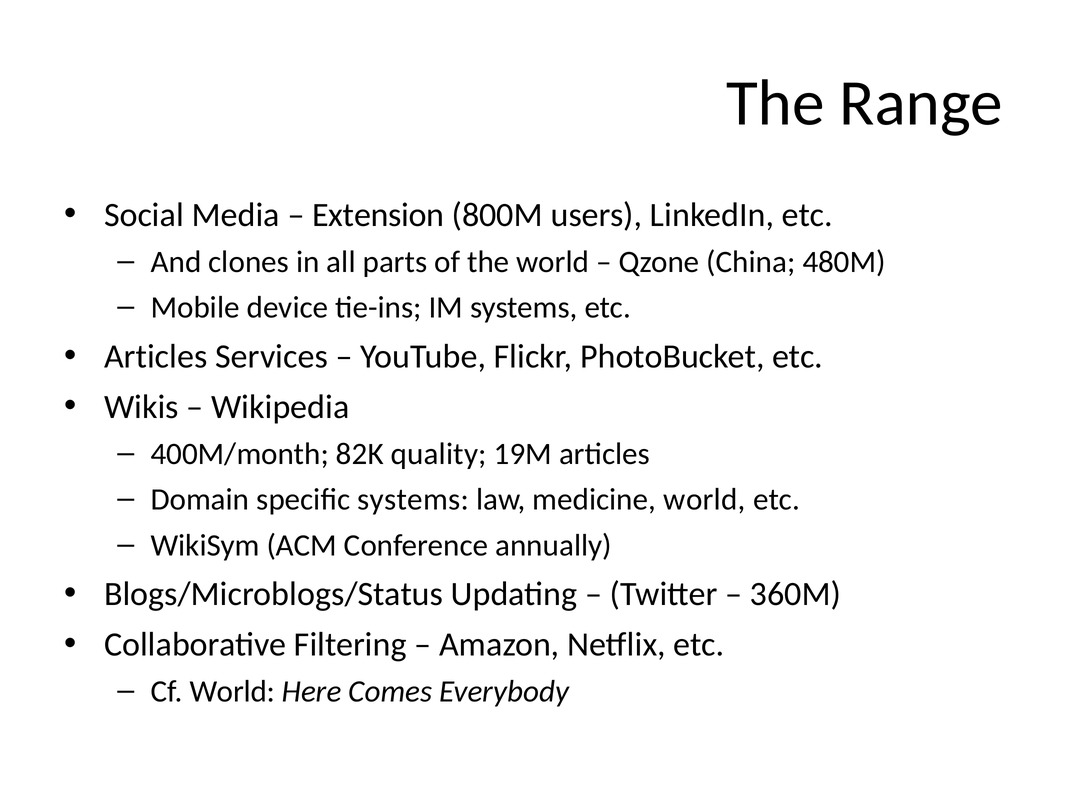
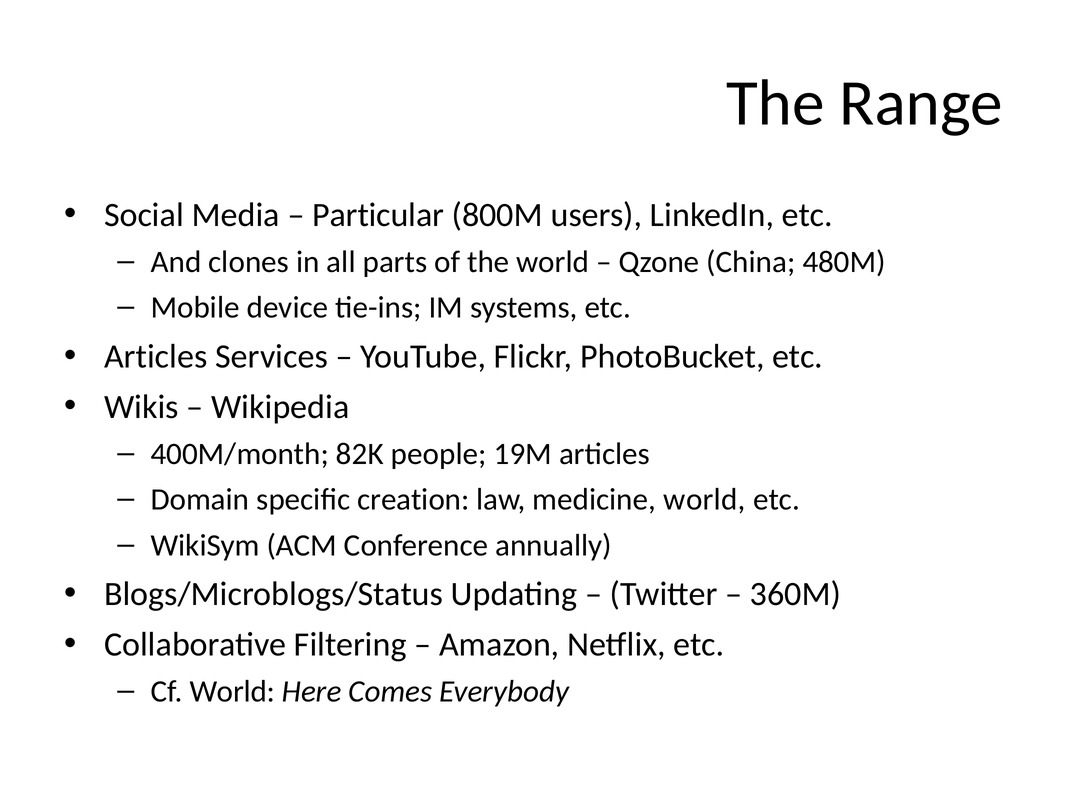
Extension: Extension -> Particular
quality: quality -> people
specific systems: systems -> creation
